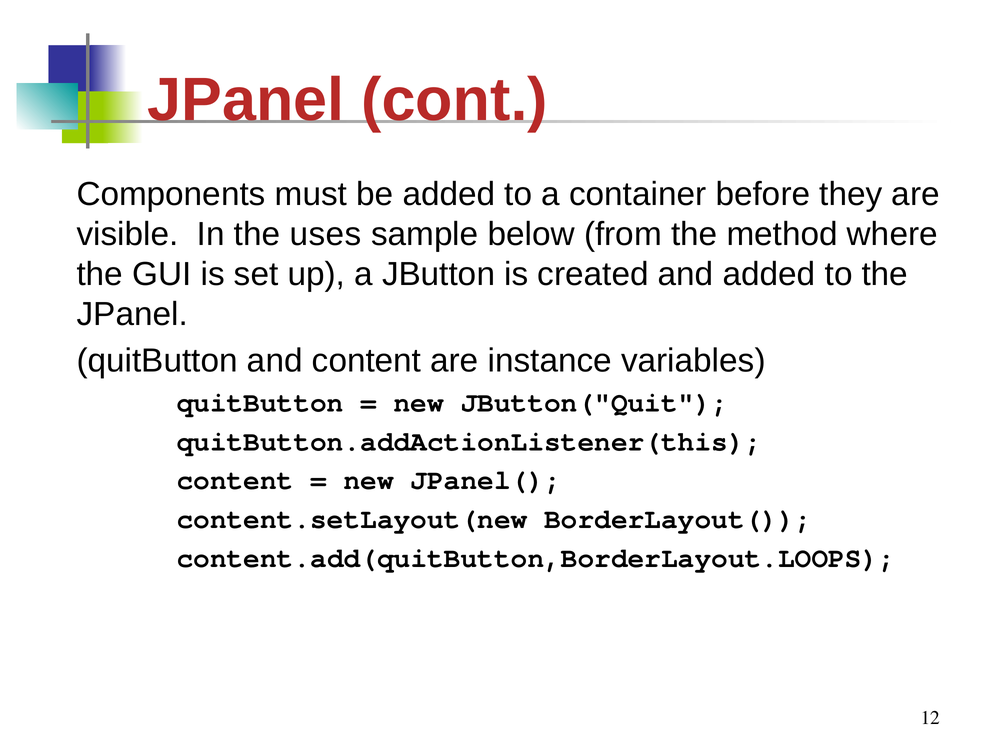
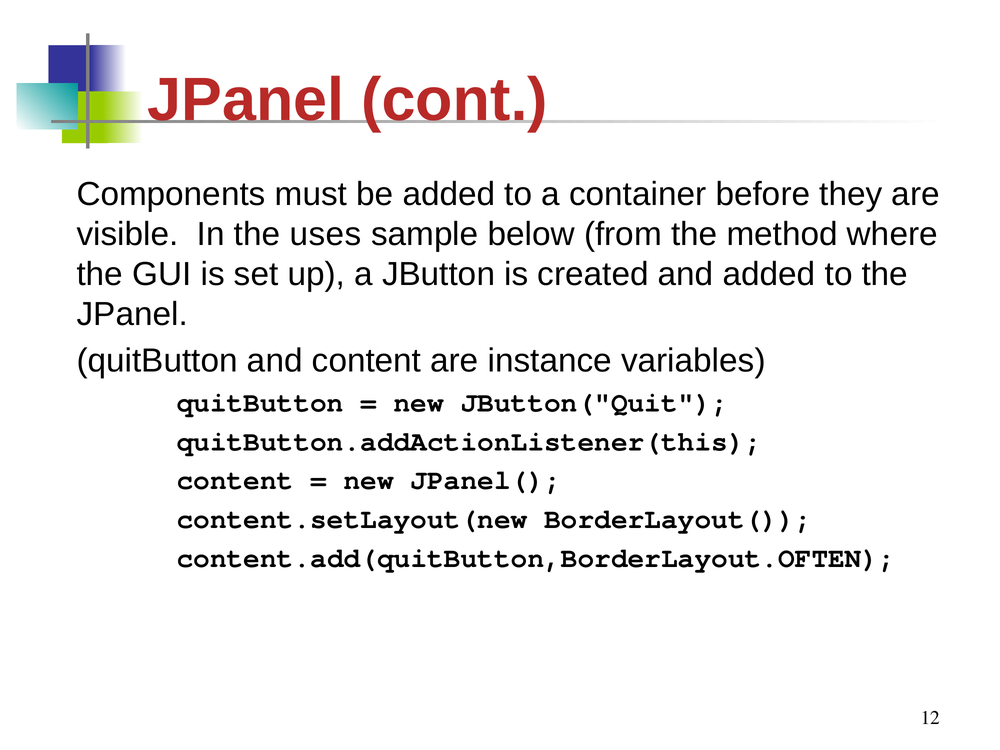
content.add(quitButton,BorderLayout.LOOPS: content.add(quitButton,BorderLayout.LOOPS -> content.add(quitButton,BorderLayout.OFTEN
